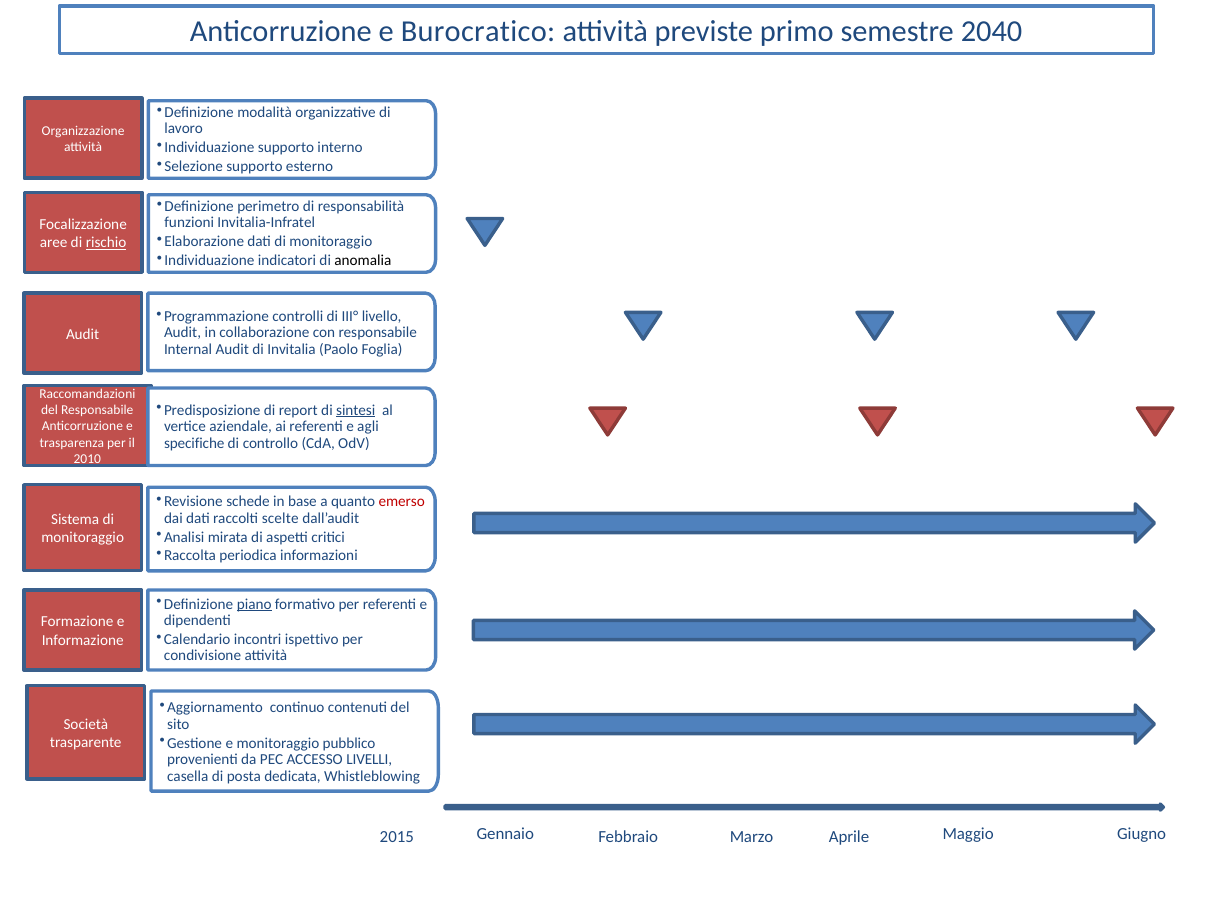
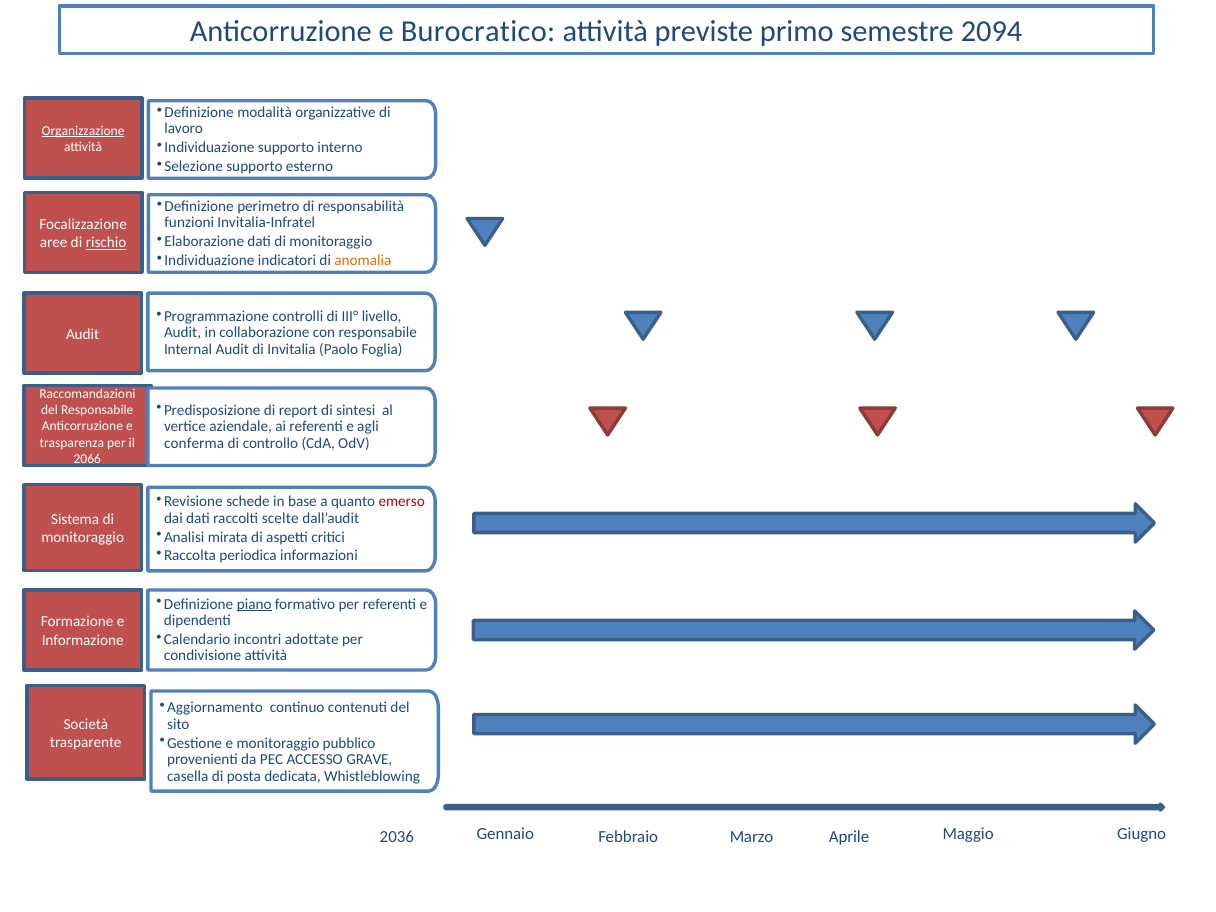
2040: 2040 -> 2094
Organizzazione underline: none -> present
anomalia colour: black -> orange
sintesi underline: present -> none
specifiche: specifiche -> conferma
2010: 2010 -> 2066
ispettivo: ispettivo -> adottate
LIVELLI: LIVELLI -> GRAVE
2015: 2015 -> 2036
